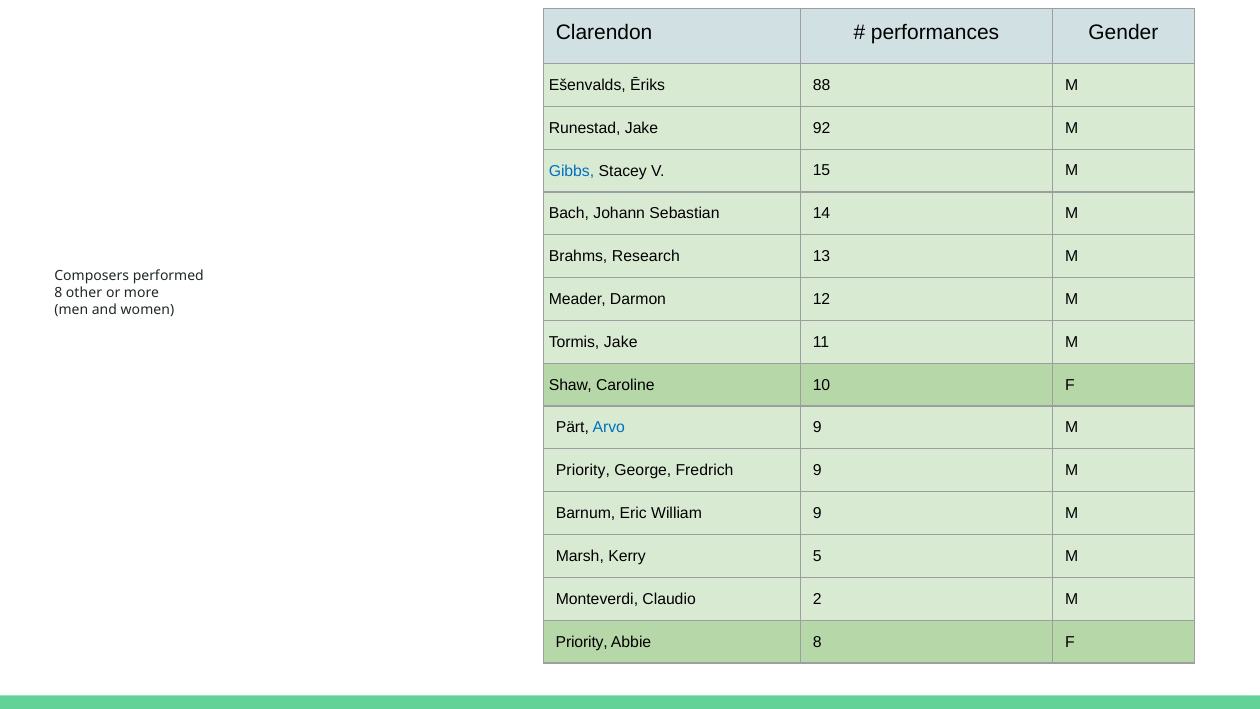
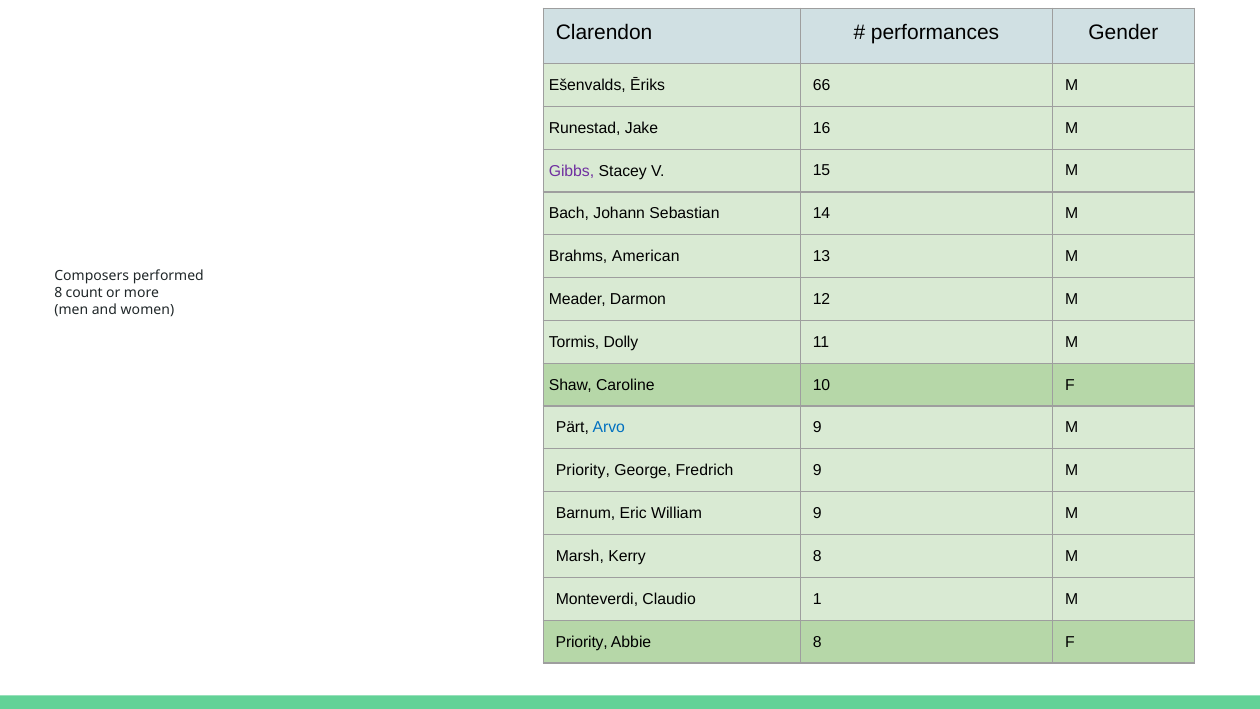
88: 88 -> 66
92: 92 -> 16
Gibbs colour: blue -> purple
Research: Research -> American
other: other -> count
Tormis Jake: Jake -> Dolly
Kerry 5: 5 -> 8
2: 2 -> 1
